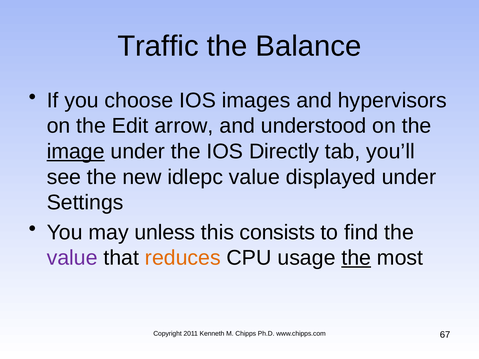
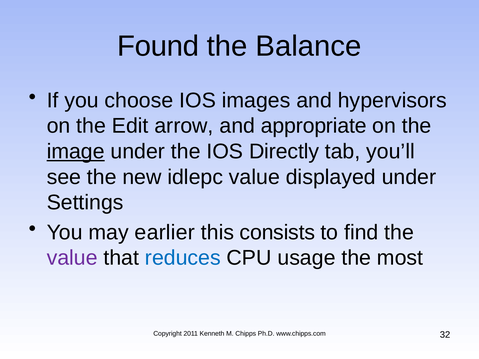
Traffic: Traffic -> Found
understood: understood -> appropriate
unless: unless -> earlier
reduces colour: orange -> blue
the at (356, 258) underline: present -> none
67: 67 -> 32
